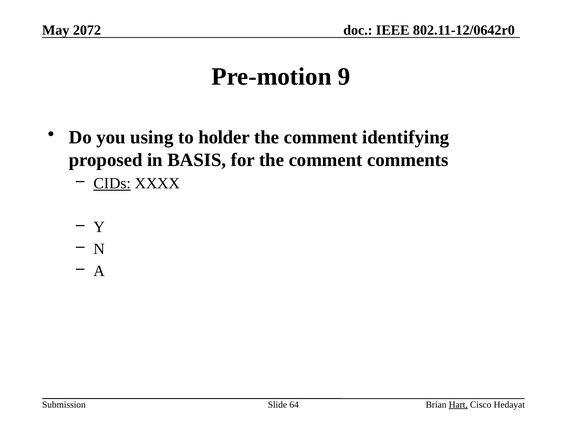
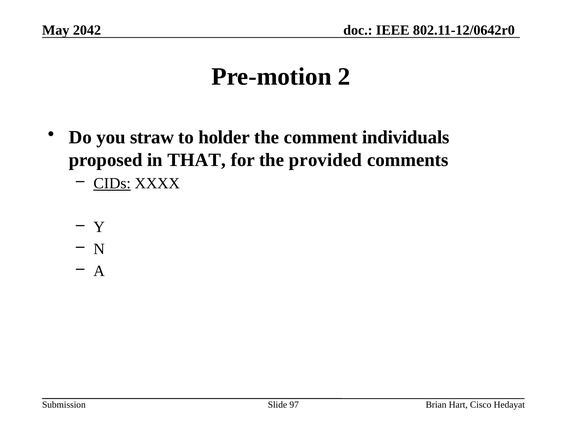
2072: 2072 -> 2042
9: 9 -> 2
using: using -> straw
identifying: identifying -> individuals
BASIS: BASIS -> THAT
for the comment: comment -> provided
64: 64 -> 97
Hart underline: present -> none
